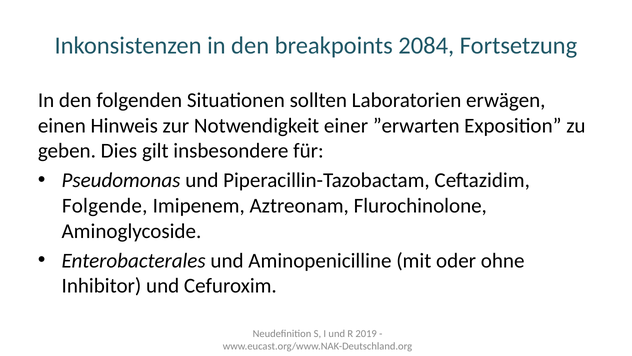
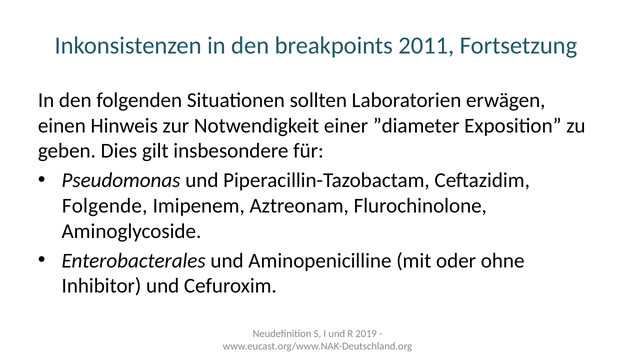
2084: 2084 -> 2011
”erwarten: ”erwarten -> ”diameter
